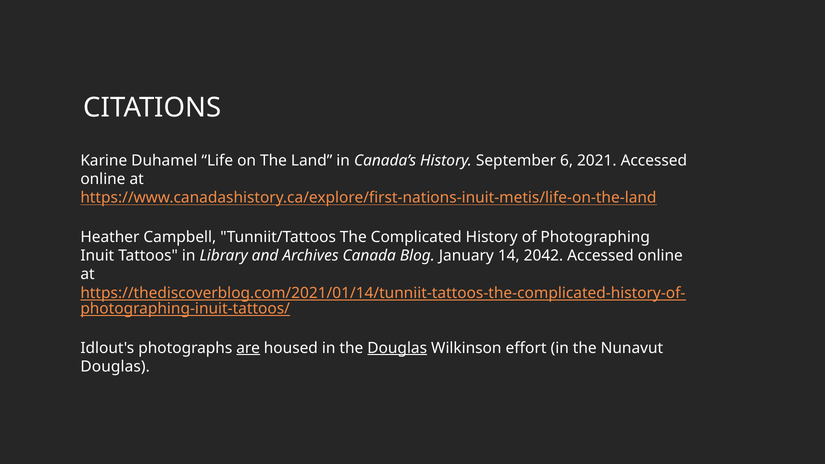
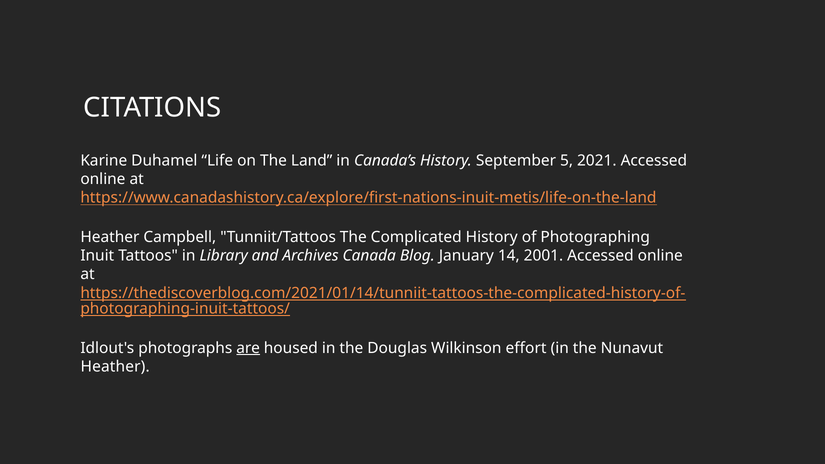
6: 6 -> 5
2042: 2042 -> 2001
Douglas at (397, 348) underline: present -> none
Douglas at (115, 367): Douglas -> Heather
